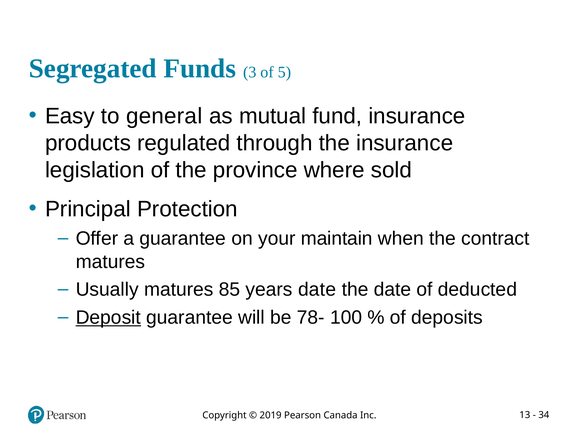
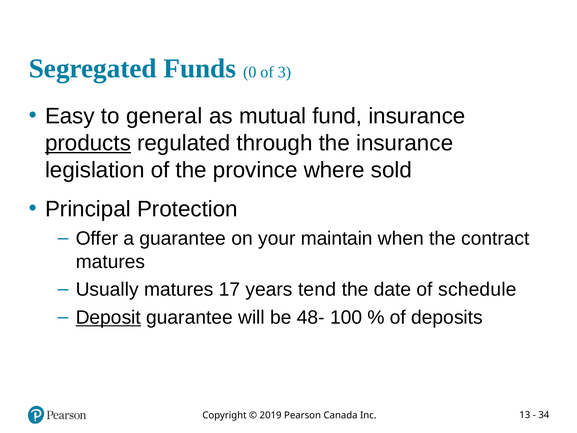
3: 3 -> 0
5: 5 -> 3
products underline: none -> present
85: 85 -> 17
years date: date -> tend
deducted: deducted -> schedule
78-: 78- -> 48-
